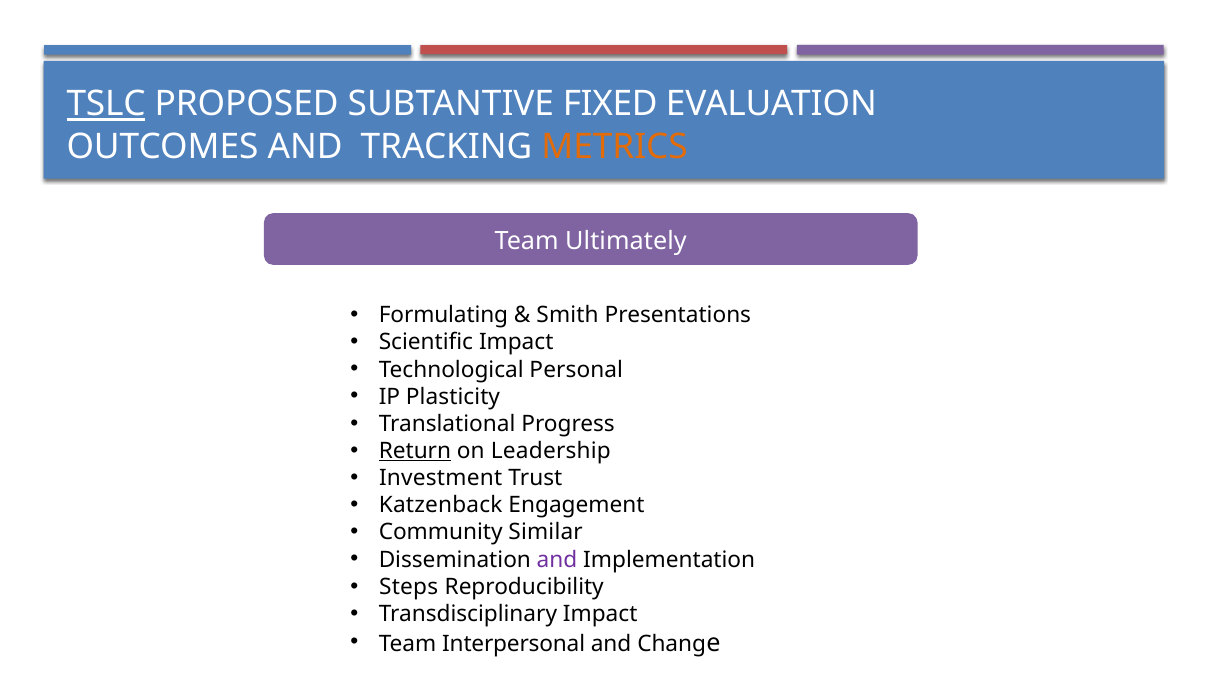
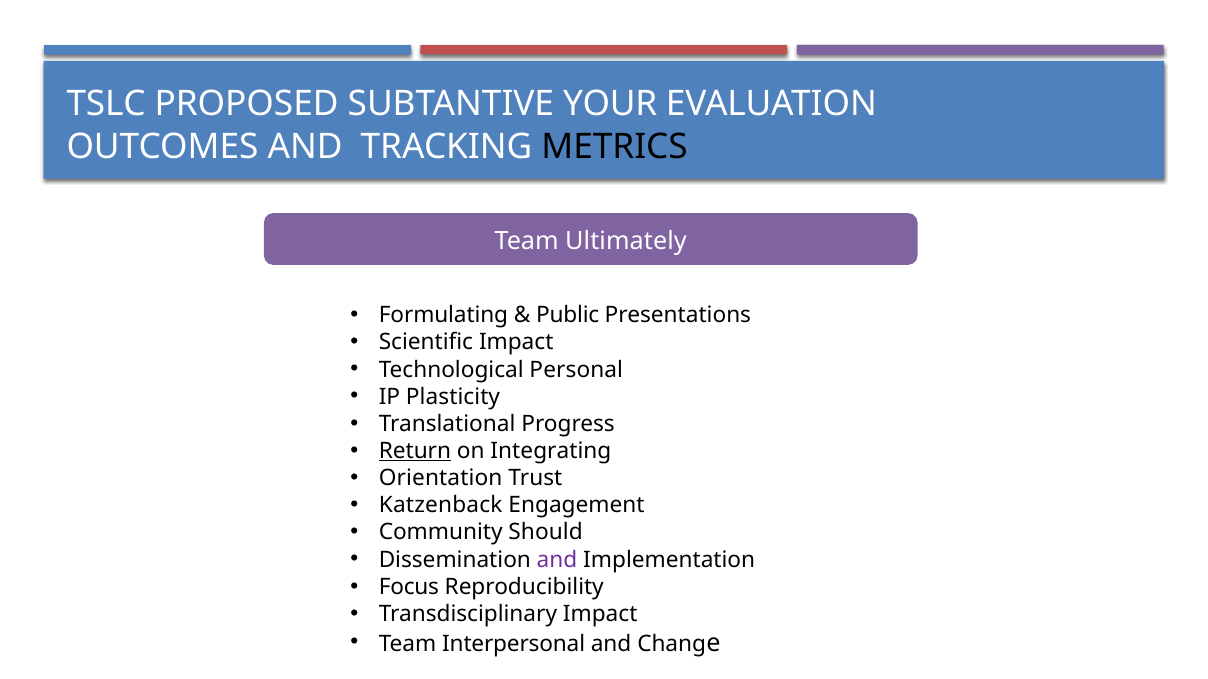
TSLC underline: present -> none
FIXED: FIXED -> YOUR
METRICS colour: orange -> black
Smith: Smith -> Public
Leadership: Leadership -> Integrating
Investment: Investment -> Orientation
Similar: Similar -> Should
Steps: Steps -> Focus
